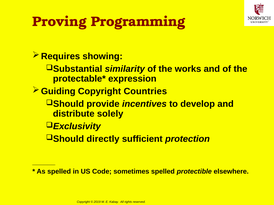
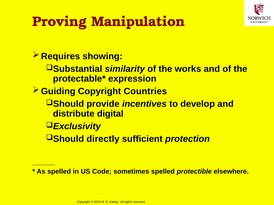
Programming: Programming -> Manipulation
solely: solely -> digital
